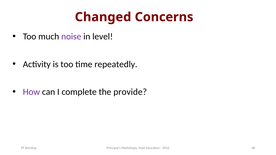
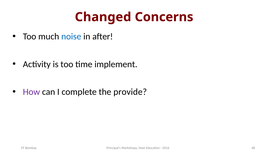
noise colour: purple -> blue
level: level -> after
repeatedly: repeatedly -> implement
